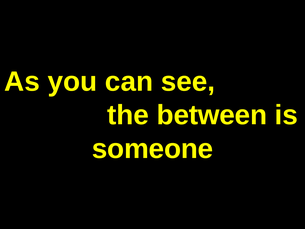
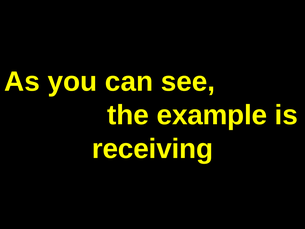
between: between -> example
someone: someone -> receiving
